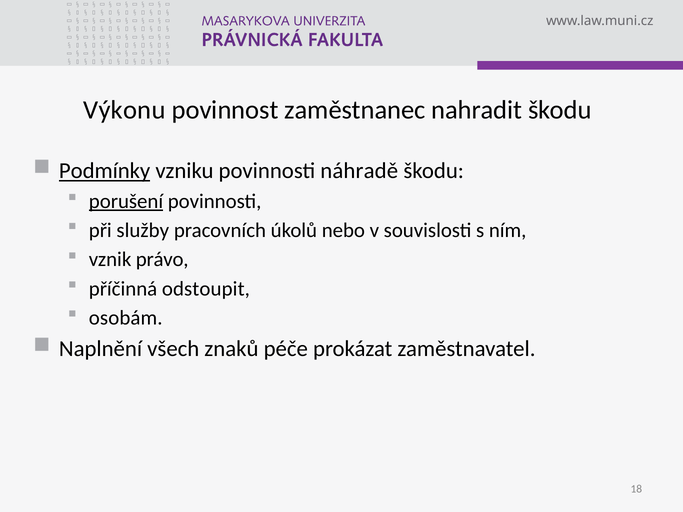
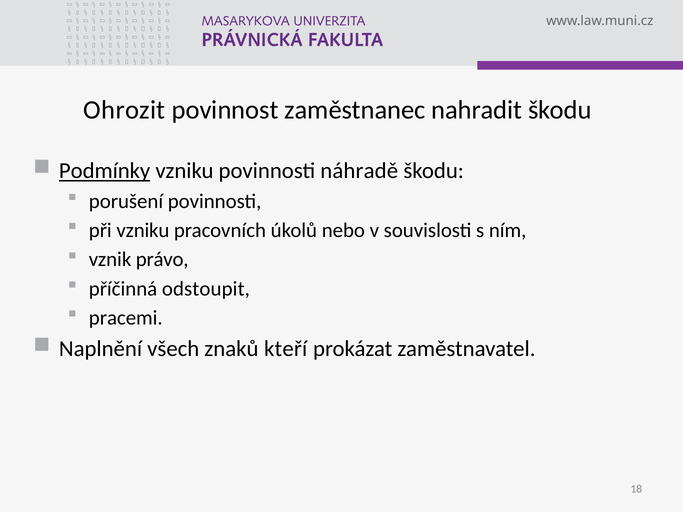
Výkonu: Výkonu -> Ohrozit
porušení underline: present -> none
při služby: služby -> vzniku
osobám: osobám -> pracemi
péče: péče -> kteří
